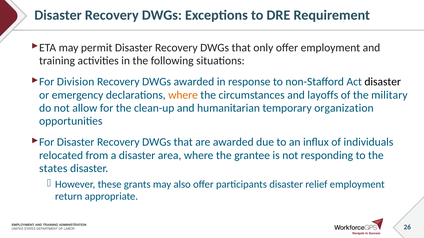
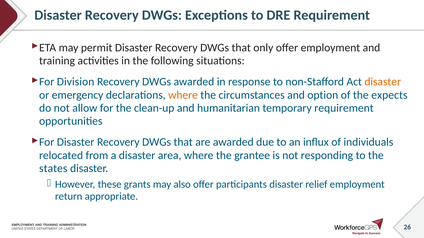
disaster at (383, 82) colour: black -> orange
layoffs: layoffs -> option
military: military -> expects
temporary organization: organization -> requirement
